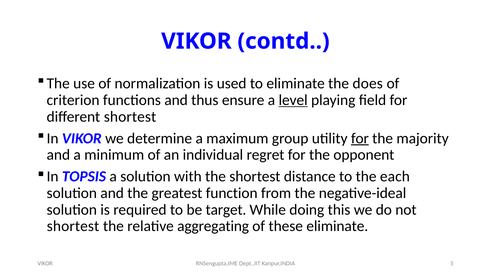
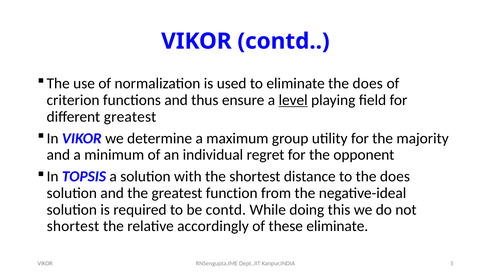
different shortest: shortest -> greatest
for at (360, 138) underline: present -> none
to the each: each -> does
be target: target -> contd
aggregating: aggregating -> accordingly
